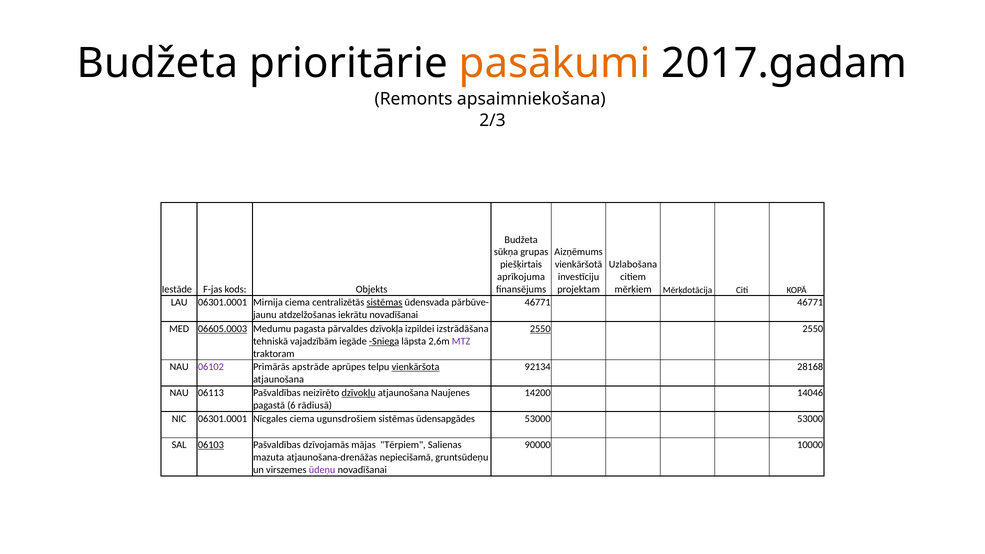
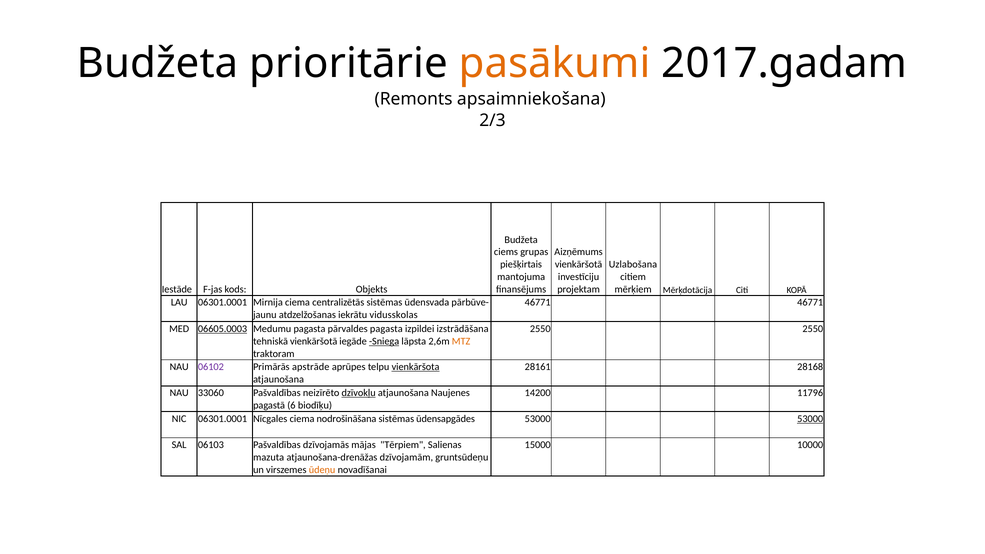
sūkņa: sūkņa -> ciems
aprīkojuma: aprīkojuma -> mantojuma
sistēmas at (384, 303) underline: present -> none
iekrātu novadīšanai: novadīšanai -> vidusskolas
pārvaldes dzīvokļa: dzīvokļa -> pagasta
2550 at (540, 329) underline: present -> none
tehniskā vajadzībām: vajadzībām -> vienkāršotā
MTZ colour: purple -> orange
92134: 92134 -> 28161
06113: 06113 -> 33060
14046: 14046 -> 11796
rādiusā: rādiusā -> biodīķu
ugunsdrošiem: ugunsdrošiem -> nodrošināšana
53000 at (810, 419) underline: none -> present
06103 underline: present -> none
90000: 90000 -> 15000
nepiecišamā: nepiecišamā -> dzīvojamām
ūdeņu colour: purple -> orange
